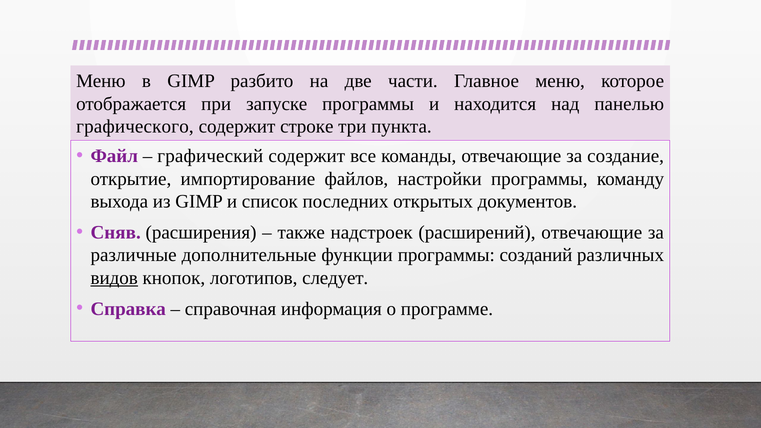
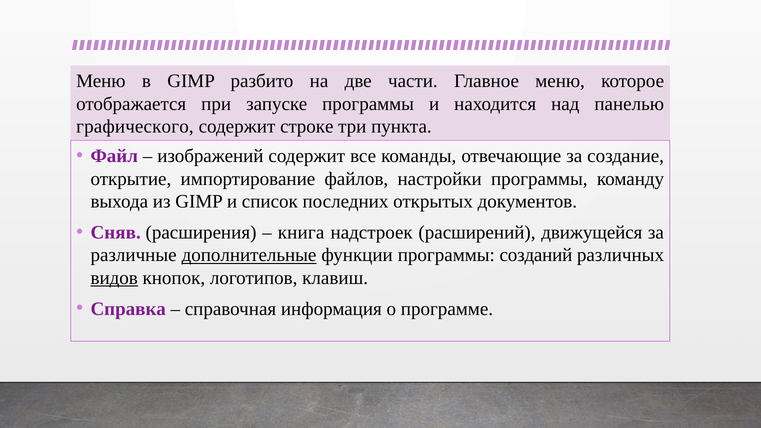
графический: графический -> изображений
также: также -> книга
расширений отвечающие: отвечающие -> движущейся
дополнительные underline: none -> present
следует: следует -> клавиш
